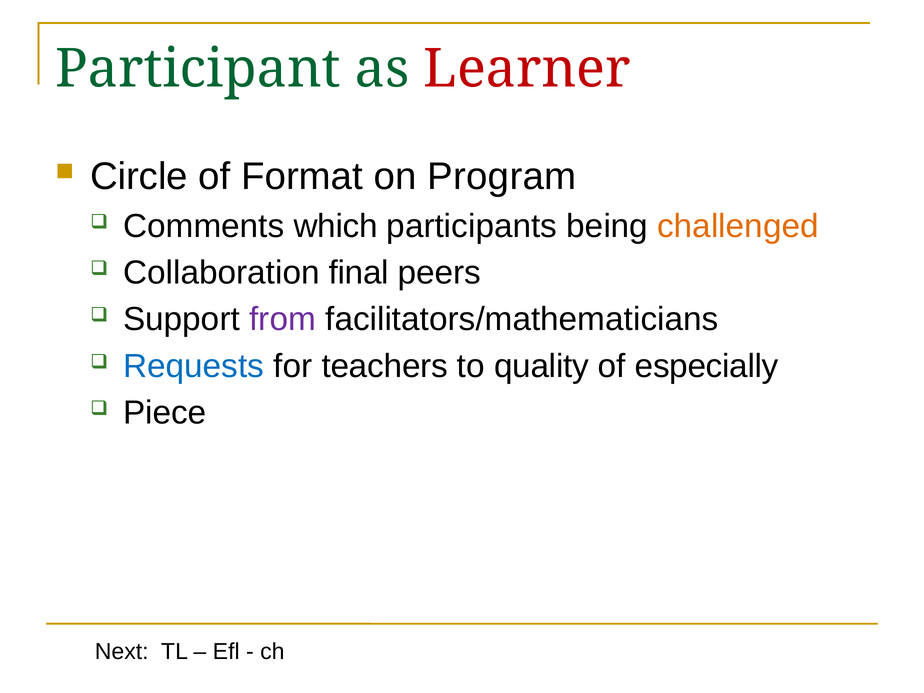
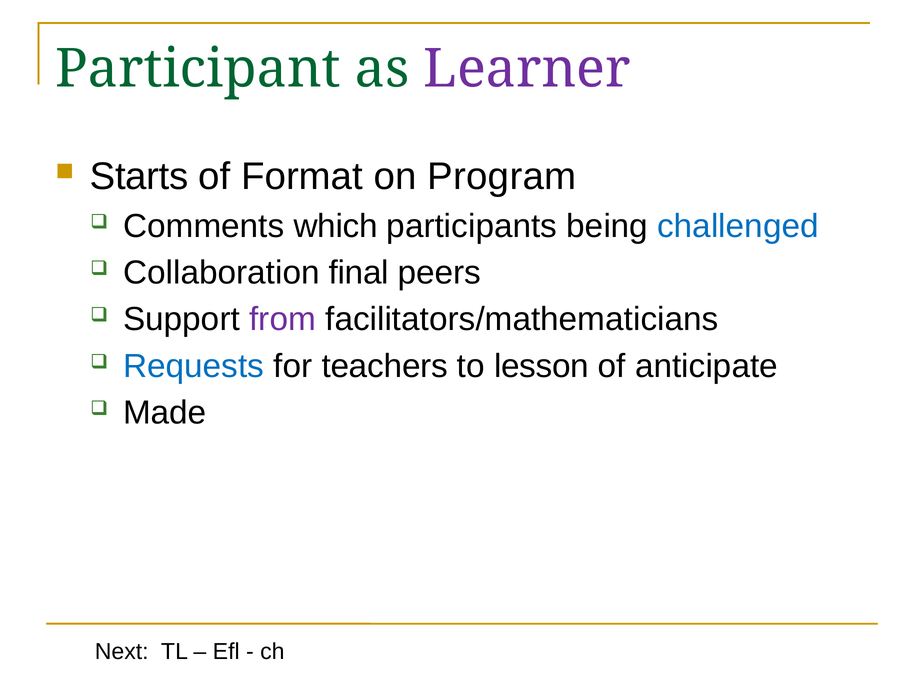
Learner colour: red -> purple
Circle: Circle -> Starts
challenged colour: orange -> blue
quality: quality -> lesson
especially: especially -> anticipate
Piece: Piece -> Made
